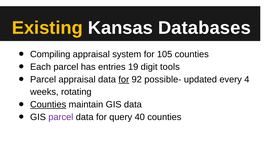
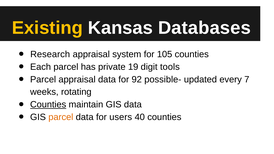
Compiling: Compiling -> Research
entries: entries -> private
for at (124, 79) underline: present -> none
4: 4 -> 7
parcel at (61, 117) colour: purple -> orange
query: query -> users
